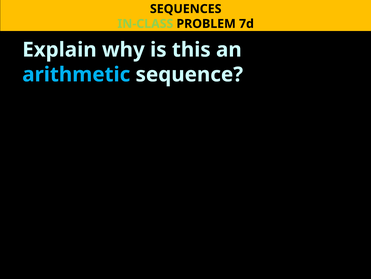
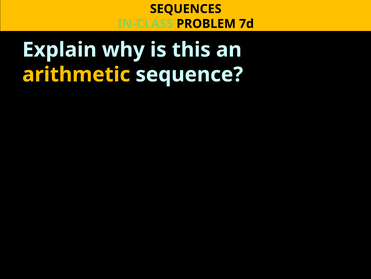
arithmetic colour: light blue -> yellow
